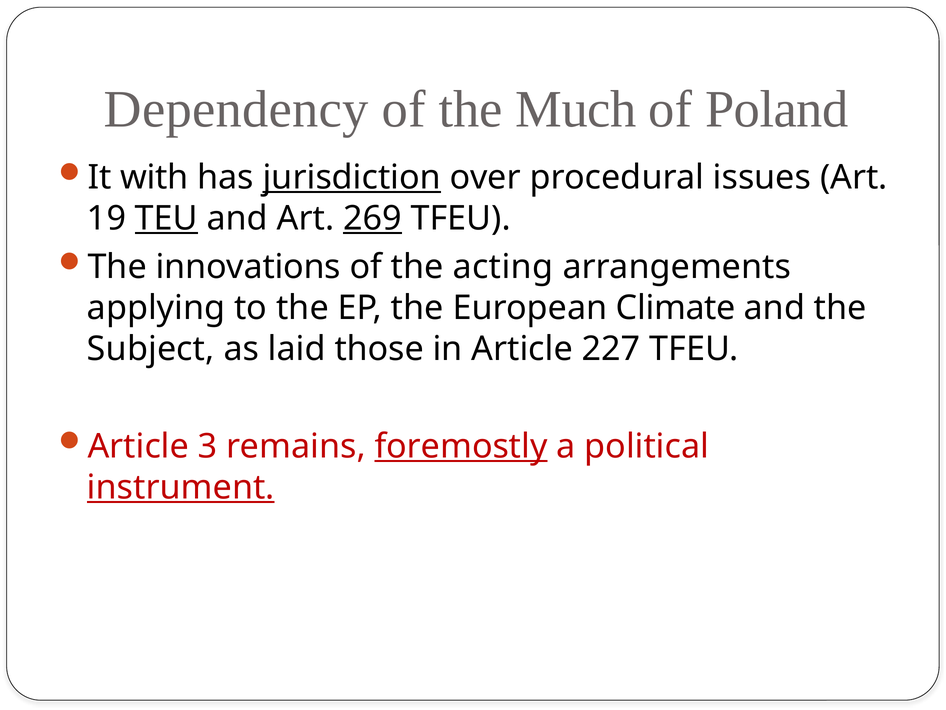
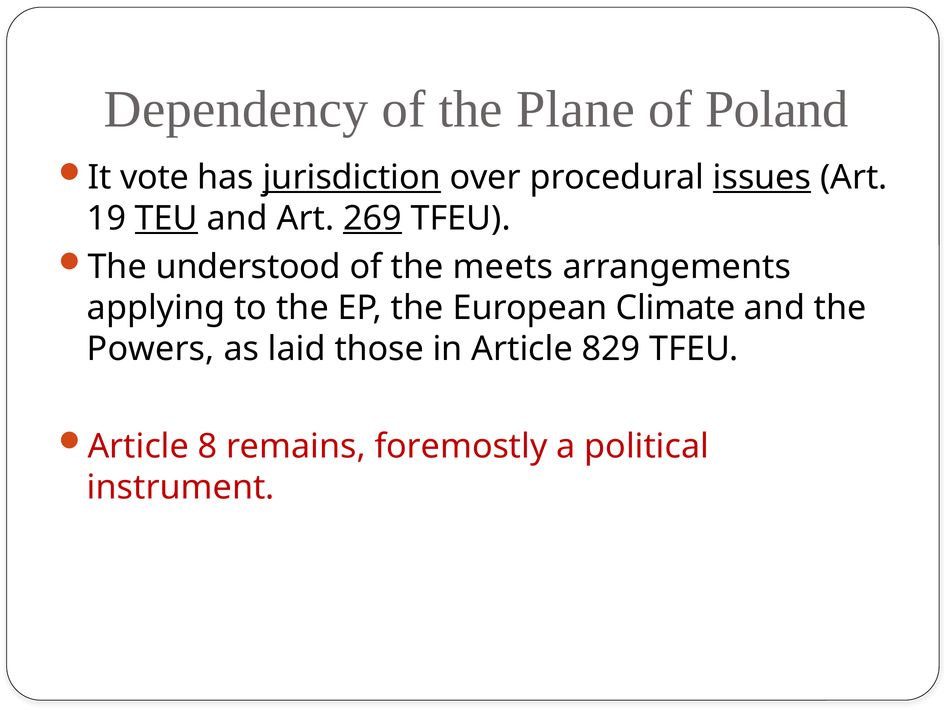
Much: Much -> Plane
with: with -> vote
issues underline: none -> present
innovations: innovations -> understood
acting: acting -> meets
Subject: Subject -> Powers
227: 227 -> 829
3: 3 -> 8
foremostly underline: present -> none
instrument underline: present -> none
